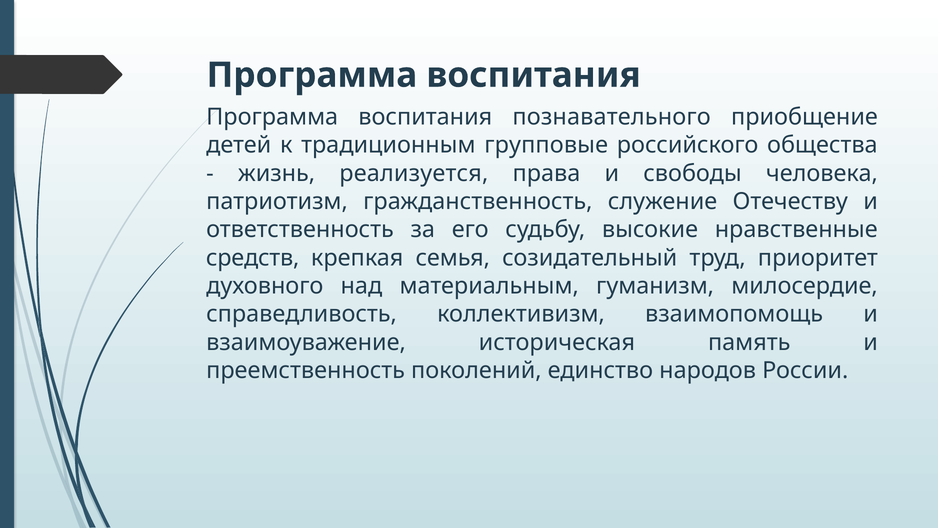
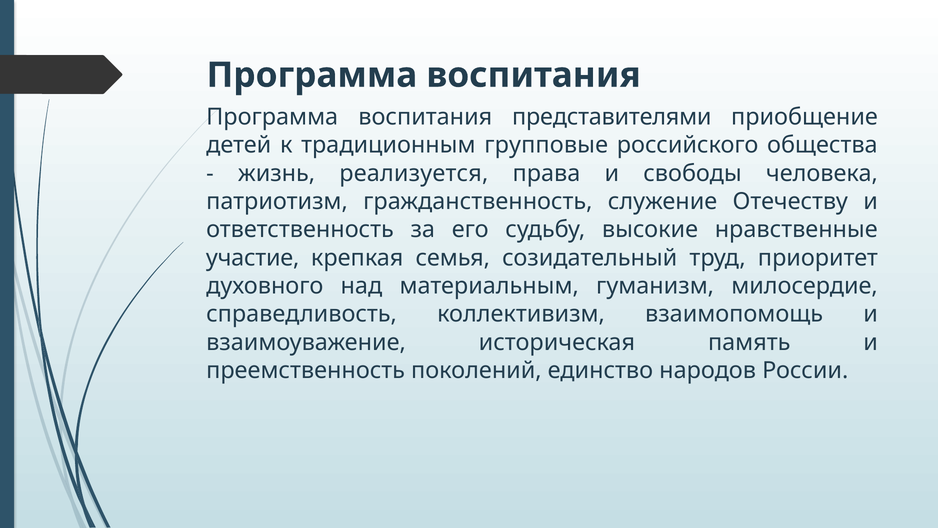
познавательного: познавательного -> представителями
средств: средств -> участие
